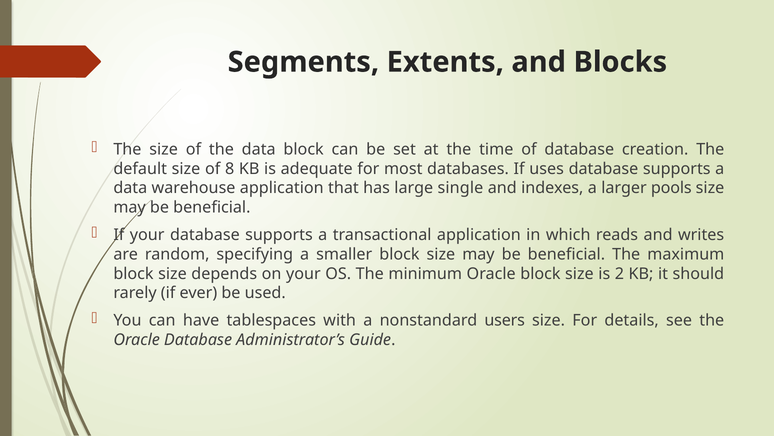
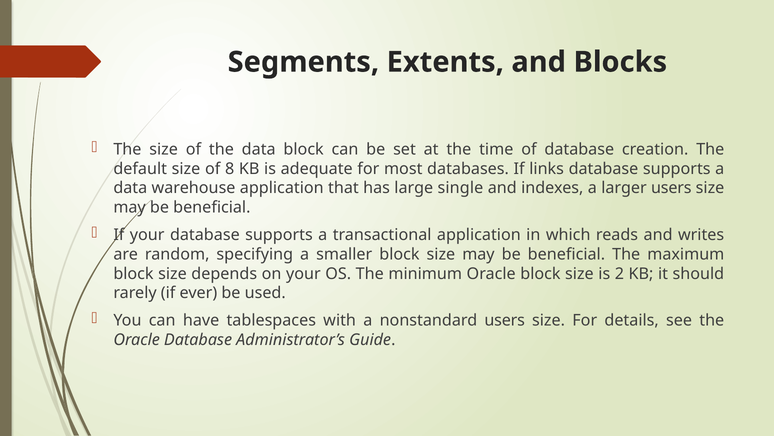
uses: uses -> links
larger pools: pools -> users
